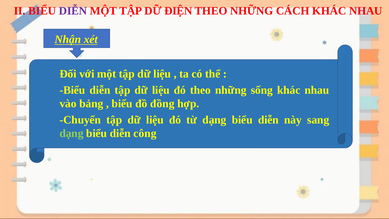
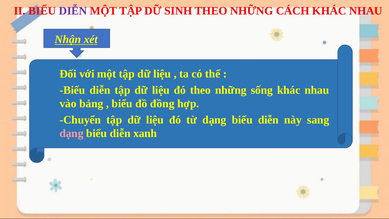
ĐIỆN: ĐIỆN -> SINH
dạng at (71, 133) colour: light green -> pink
công: công -> xanh
